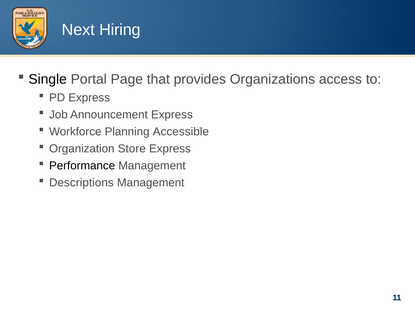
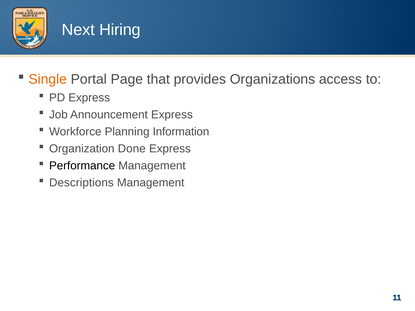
Single colour: black -> orange
Accessible: Accessible -> Information
Store: Store -> Done
